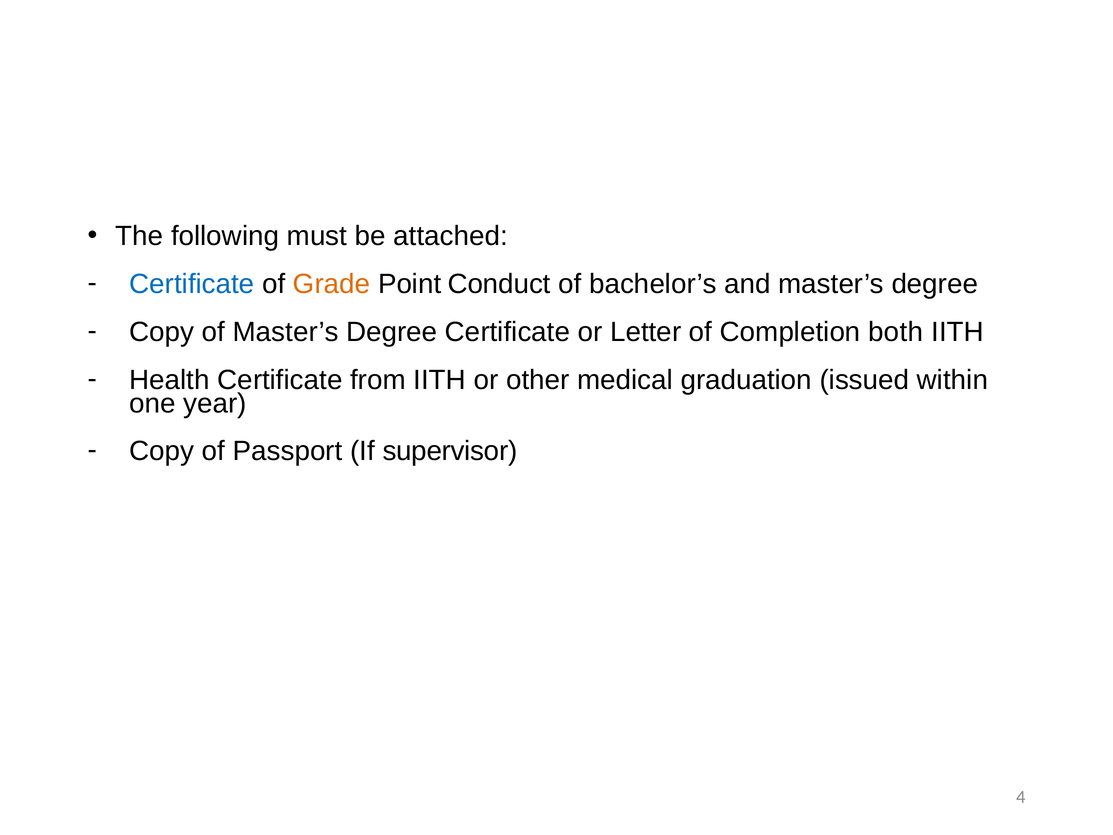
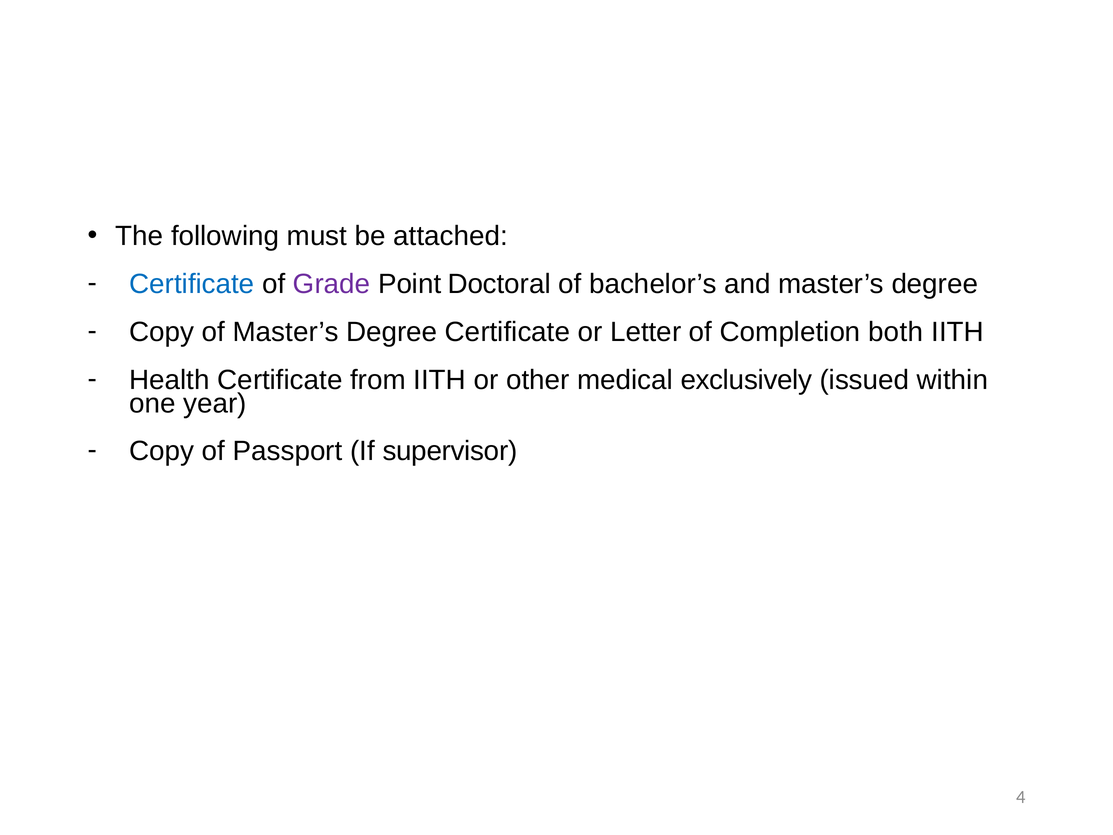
Grade colour: orange -> purple
Conduct: Conduct -> Doctoral
graduation: graduation -> exclusively
